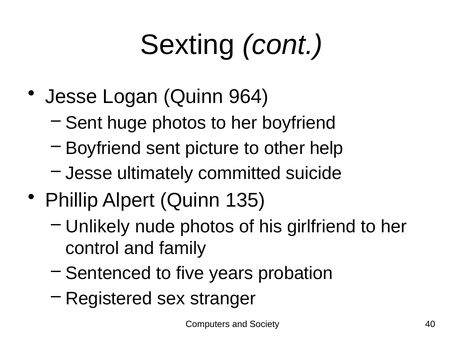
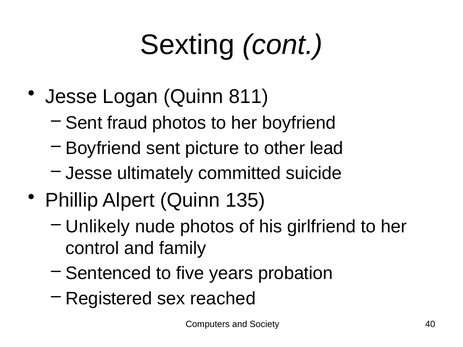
964: 964 -> 811
huge: huge -> fraud
help: help -> lead
stranger: stranger -> reached
